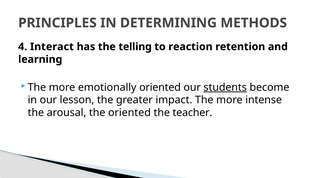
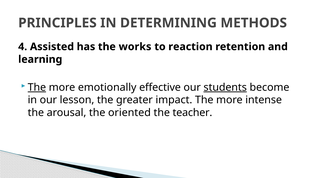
Interact: Interact -> Assisted
telling: telling -> works
The at (37, 87) underline: none -> present
emotionally oriented: oriented -> effective
